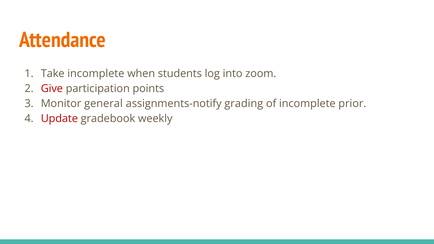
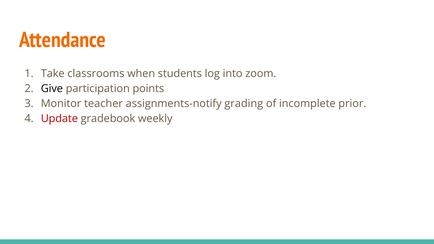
Take incomplete: incomplete -> classrooms
Give colour: red -> black
general: general -> teacher
